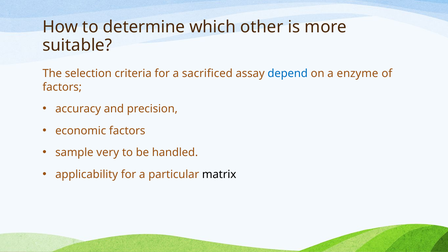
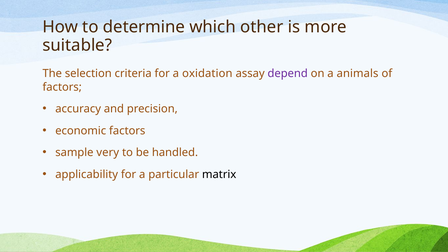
sacrificed: sacrificed -> oxidation
depend colour: blue -> purple
enzyme: enzyme -> animals
